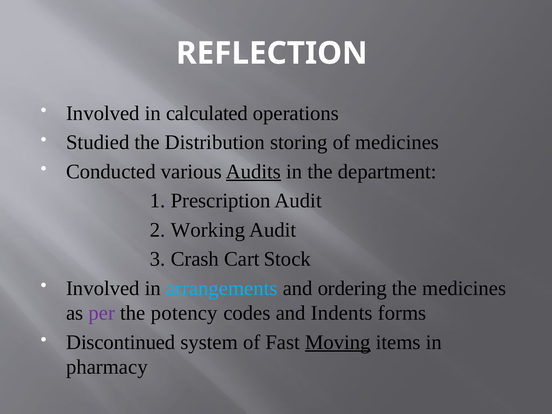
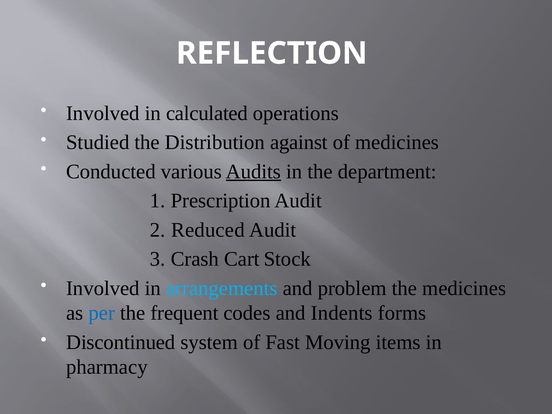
storing: storing -> against
Working: Working -> Reduced
ordering: ordering -> problem
per colour: purple -> blue
potency: potency -> frequent
Moving underline: present -> none
